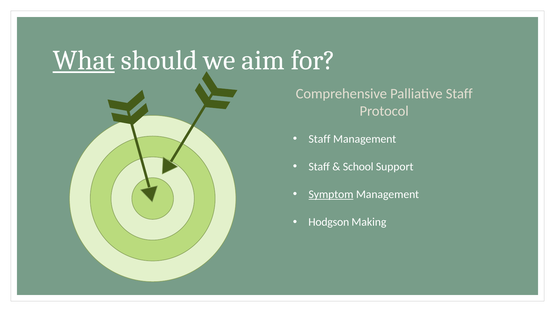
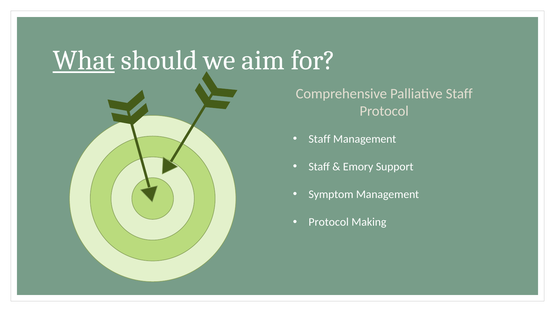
School: School -> Emory
Symptom underline: present -> none
Hodgson at (329, 222): Hodgson -> Protocol
